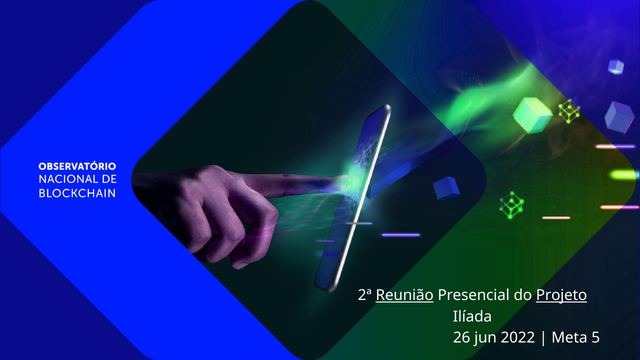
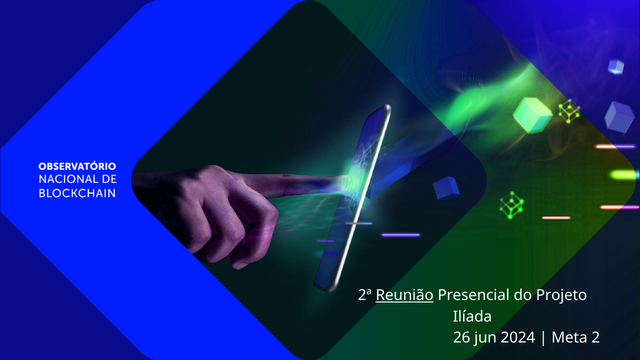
Projeto underline: present -> none
2022: 2022 -> 2024
5: 5 -> 2
